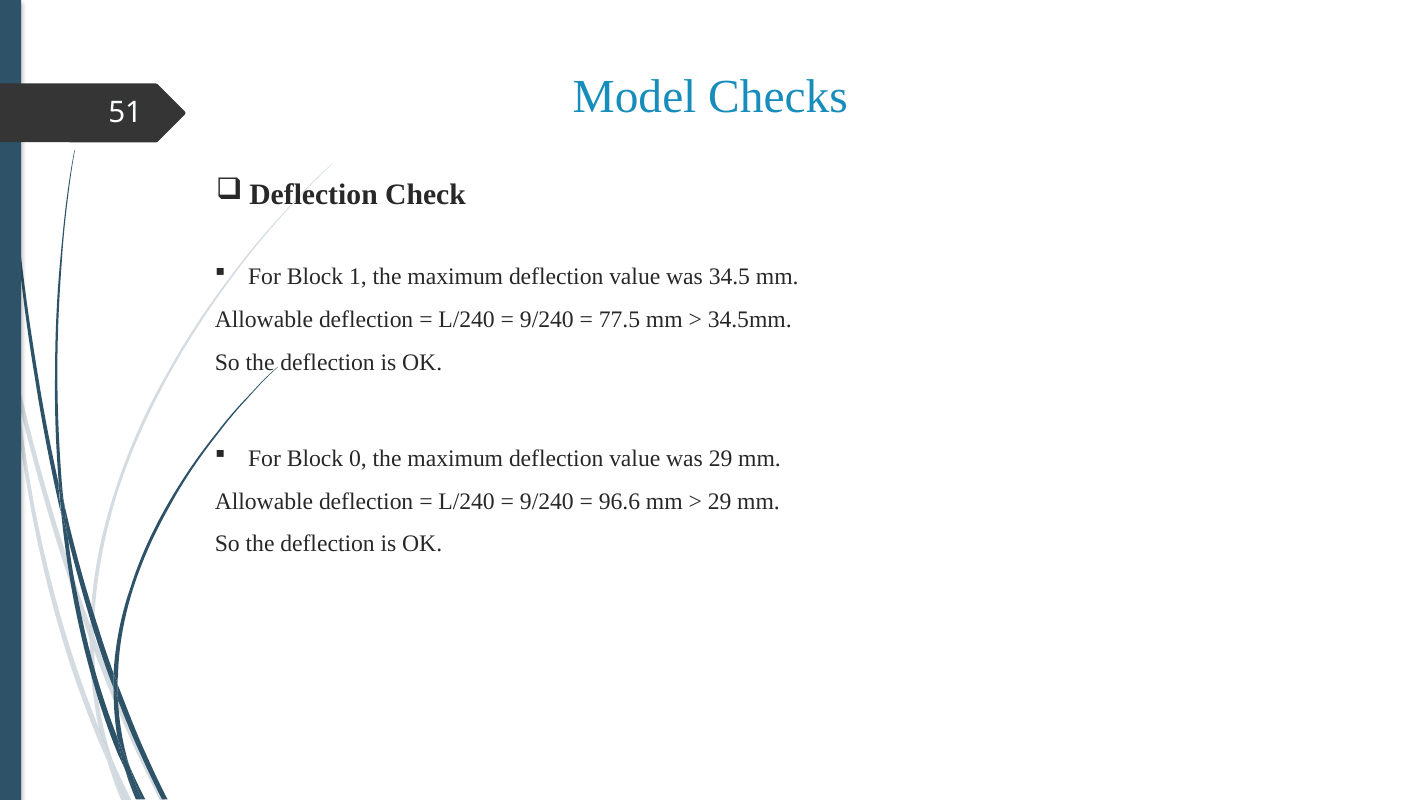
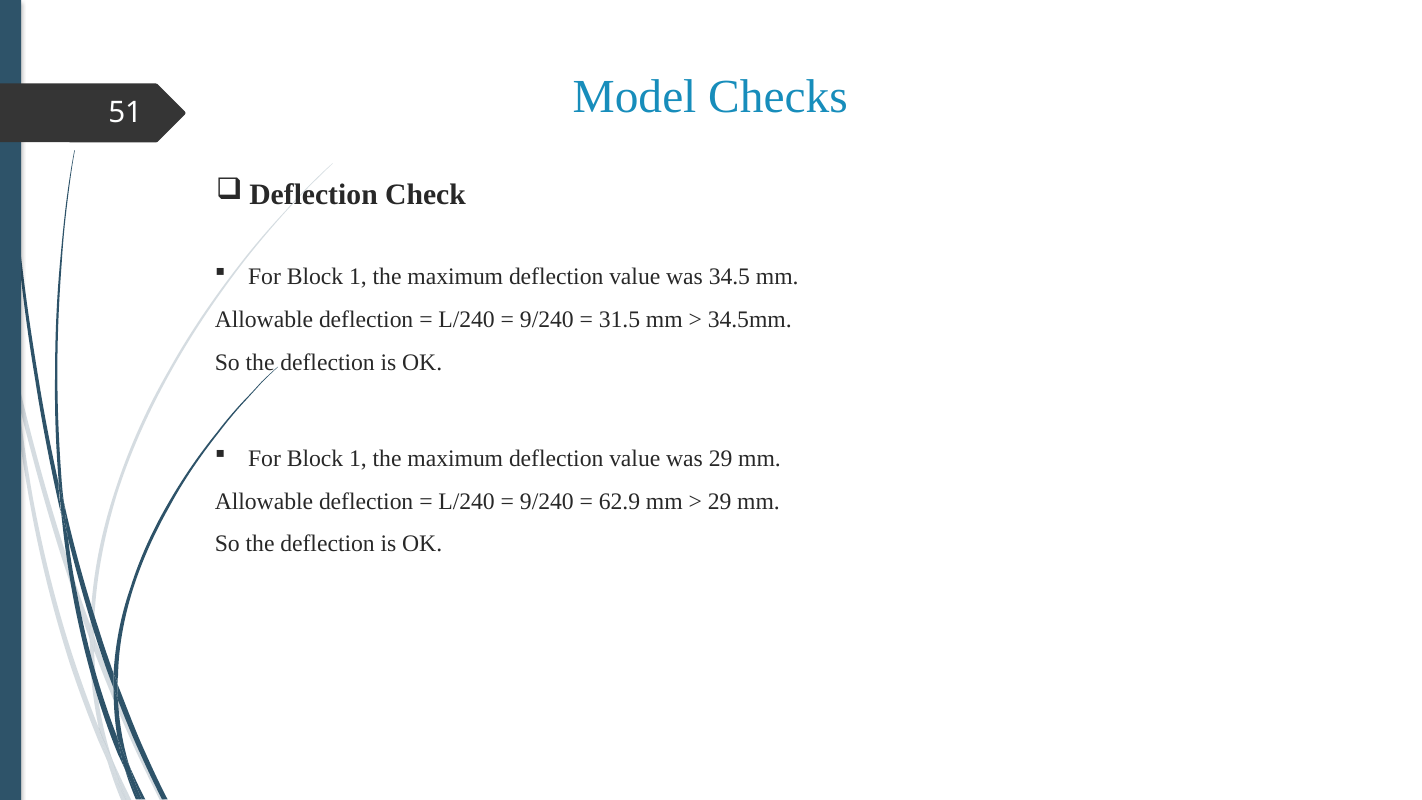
77.5: 77.5 -> 31.5
0 at (358, 459): 0 -> 1
96.6: 96.6 -> 62.9
